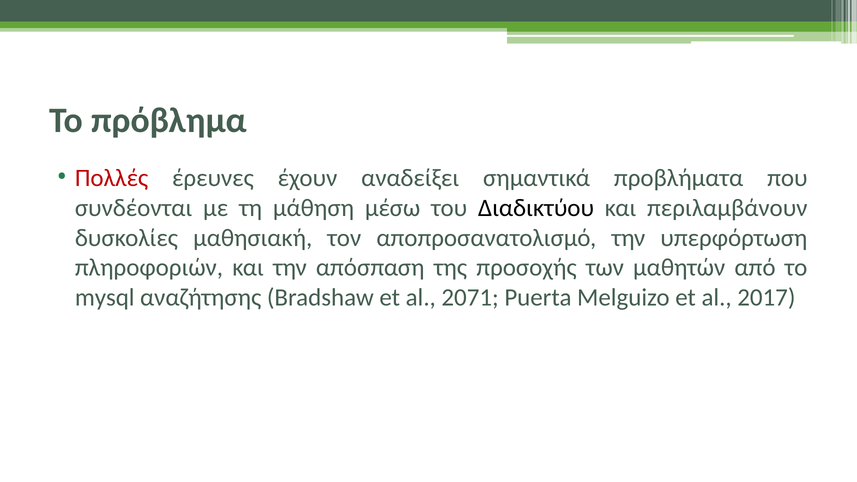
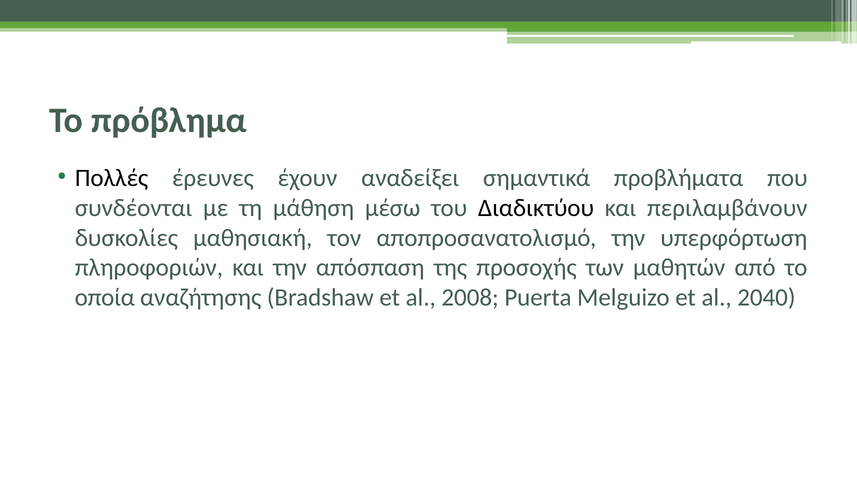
Πολλές colour: red -> black
mysql: mysql -> οποία
2071: 2071 -> 2008
2017: 2017 -> 2040
